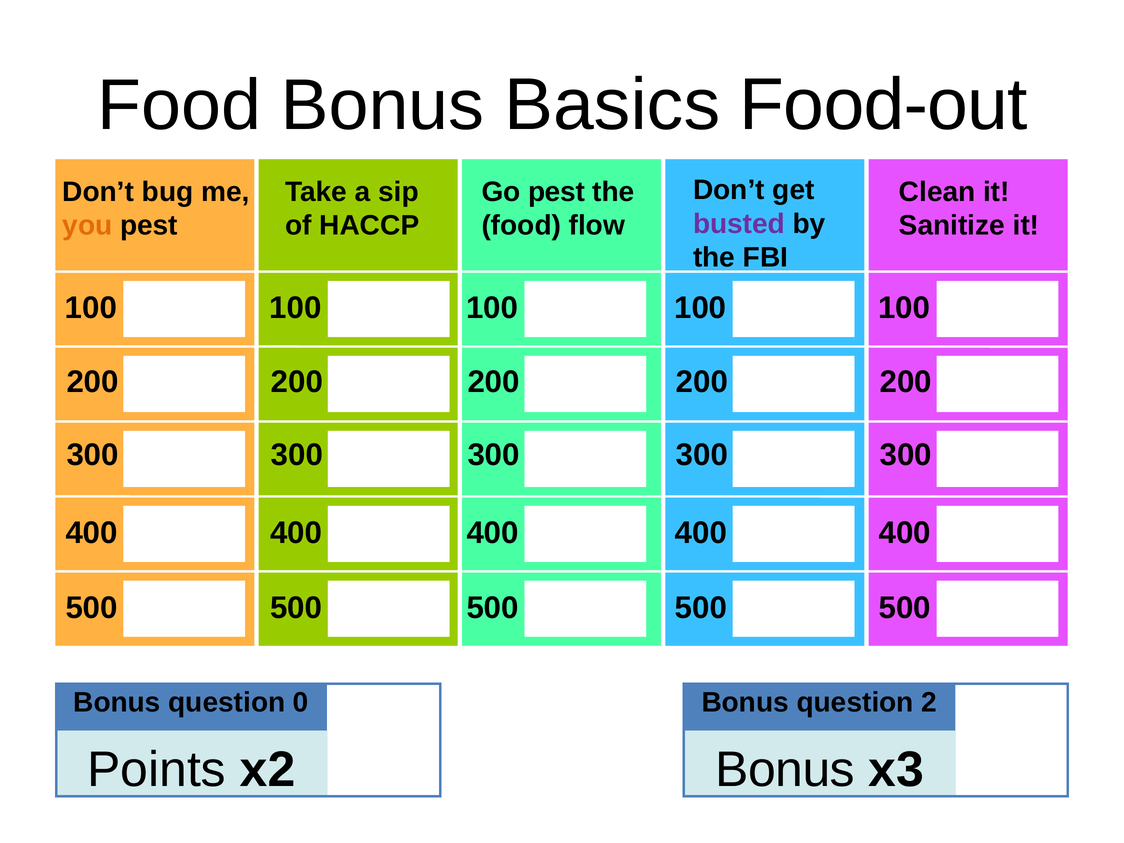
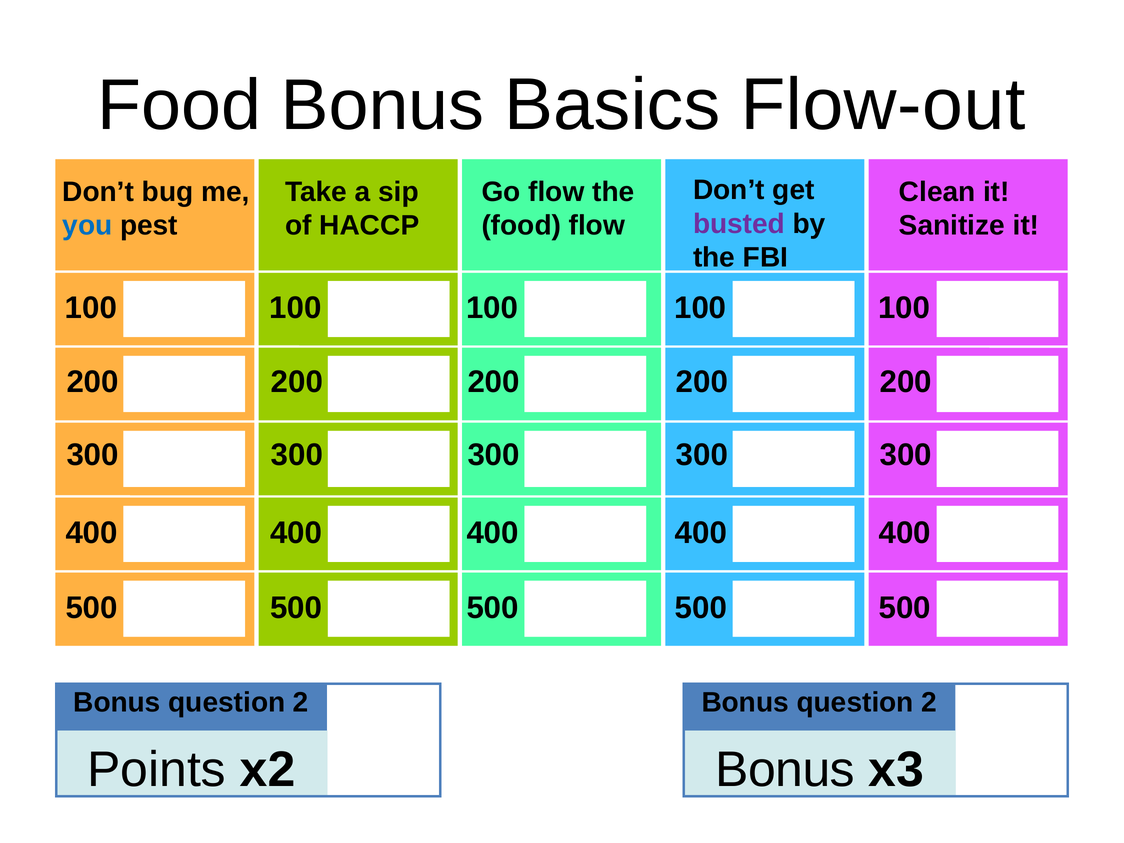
Food-out: Food-out -> Flow-out
Go pest: pest -> flow
you colour: orange -> blue
0 at (301, 703): 0 -> 2
